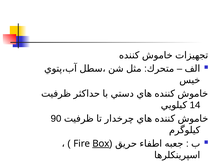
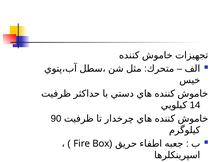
Box underline: present -> none
